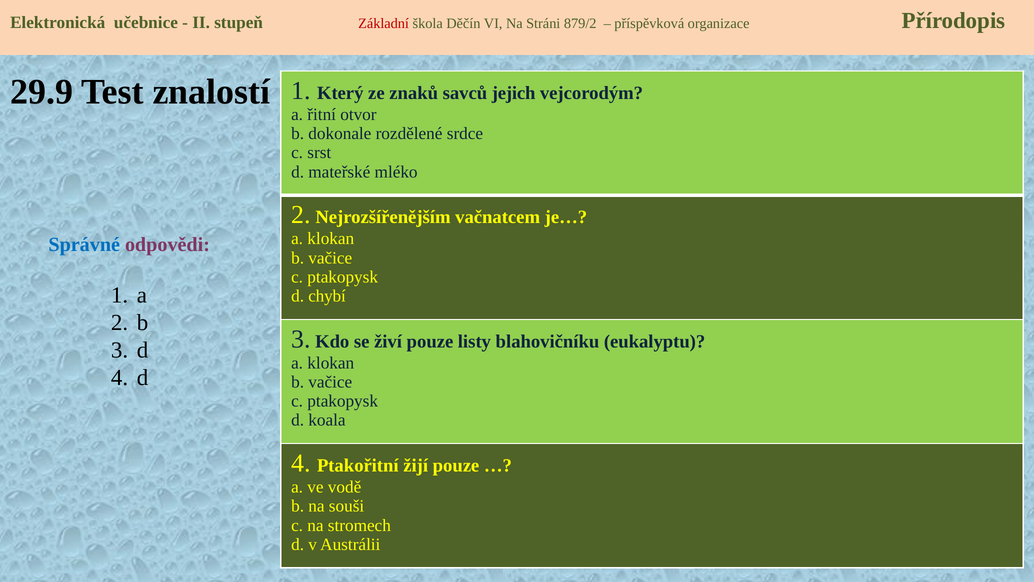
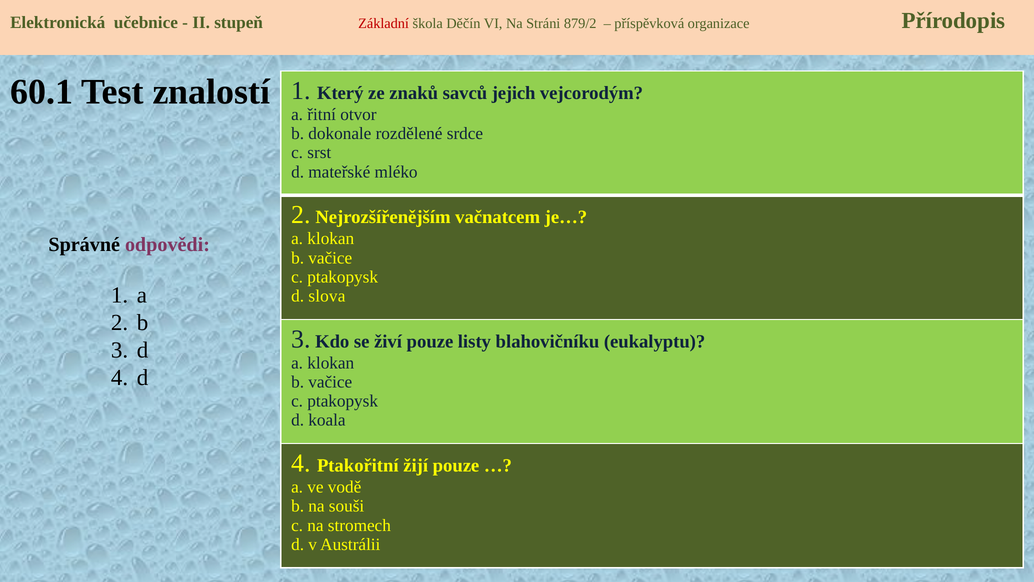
29.9: 29.9 -> 60.1
Správné colour: blue -> black
chybí: chybí -> slova
